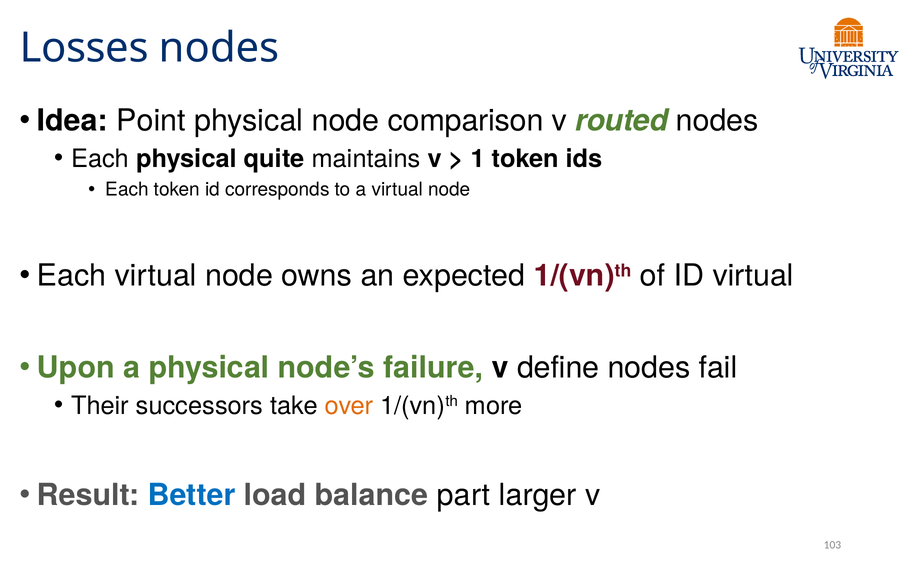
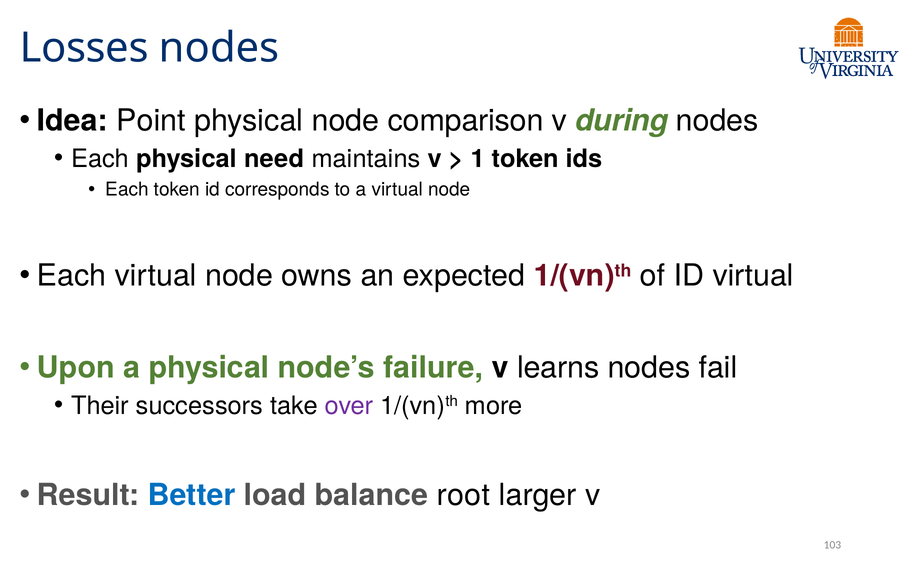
routed: routed -> during
quite: quite -> need
define: define -> learns
over colour: orange -> purple
part: part -> root
